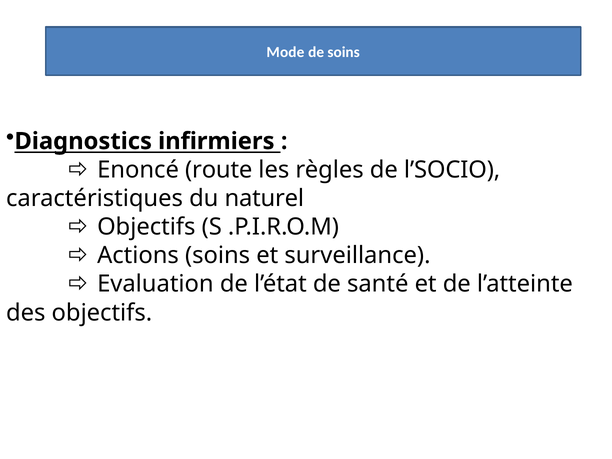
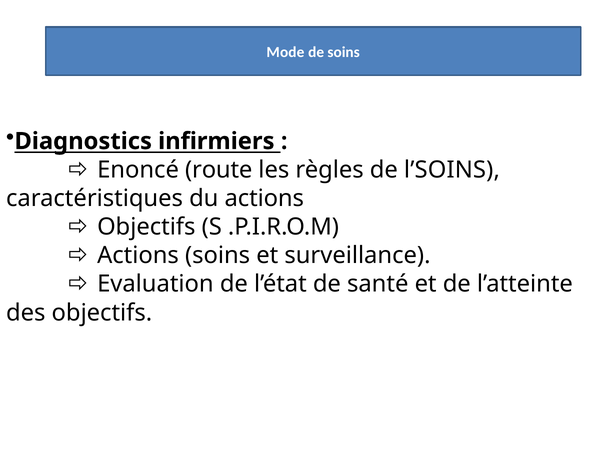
l’SOCIO: l’SOCIO -> l’SOINS
du naturel: naturel -> actions
